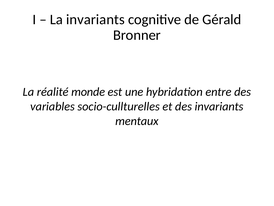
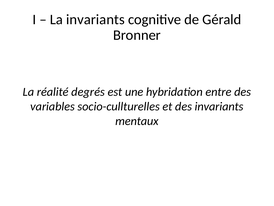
monde: monde -> degrés
